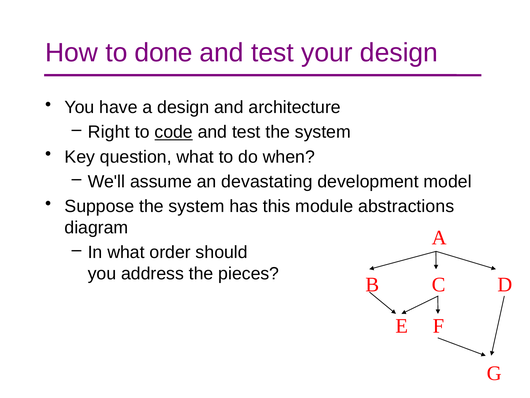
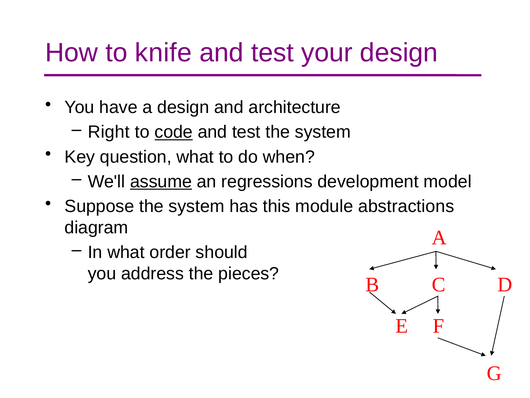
done: done -> knife
assume underline: none -> present
devastating: devastating -> regressions
